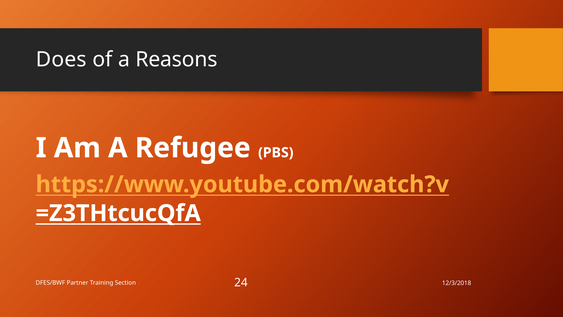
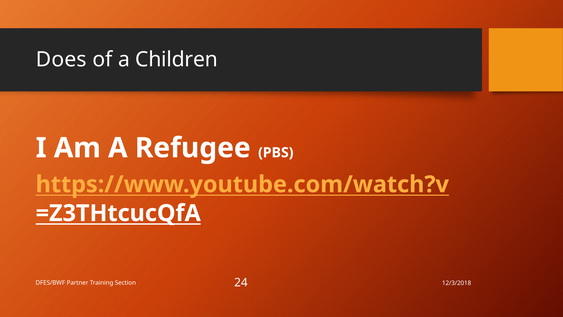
Reasons: Reasons -> Children
